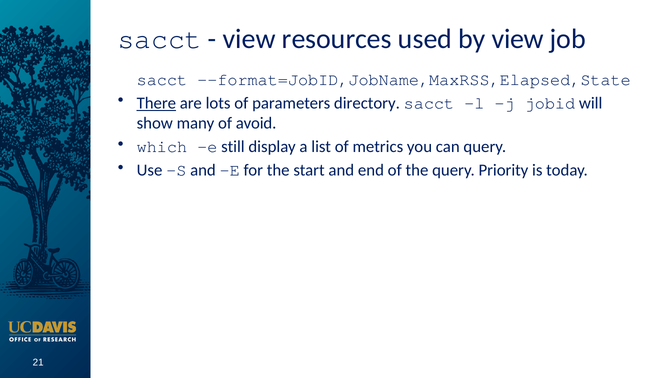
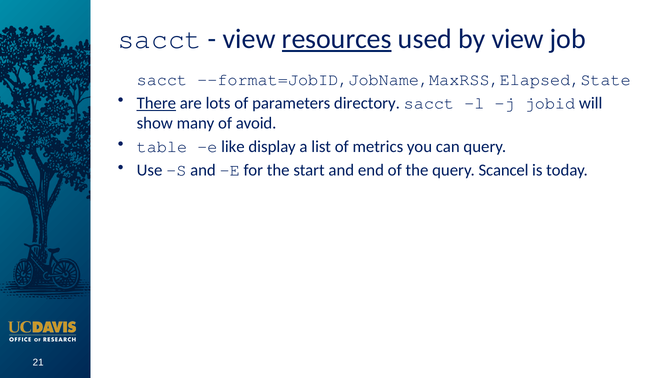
resources underline: none -> present
which: which -> table
still: still -> like
Priority: Priority -> Scancel
